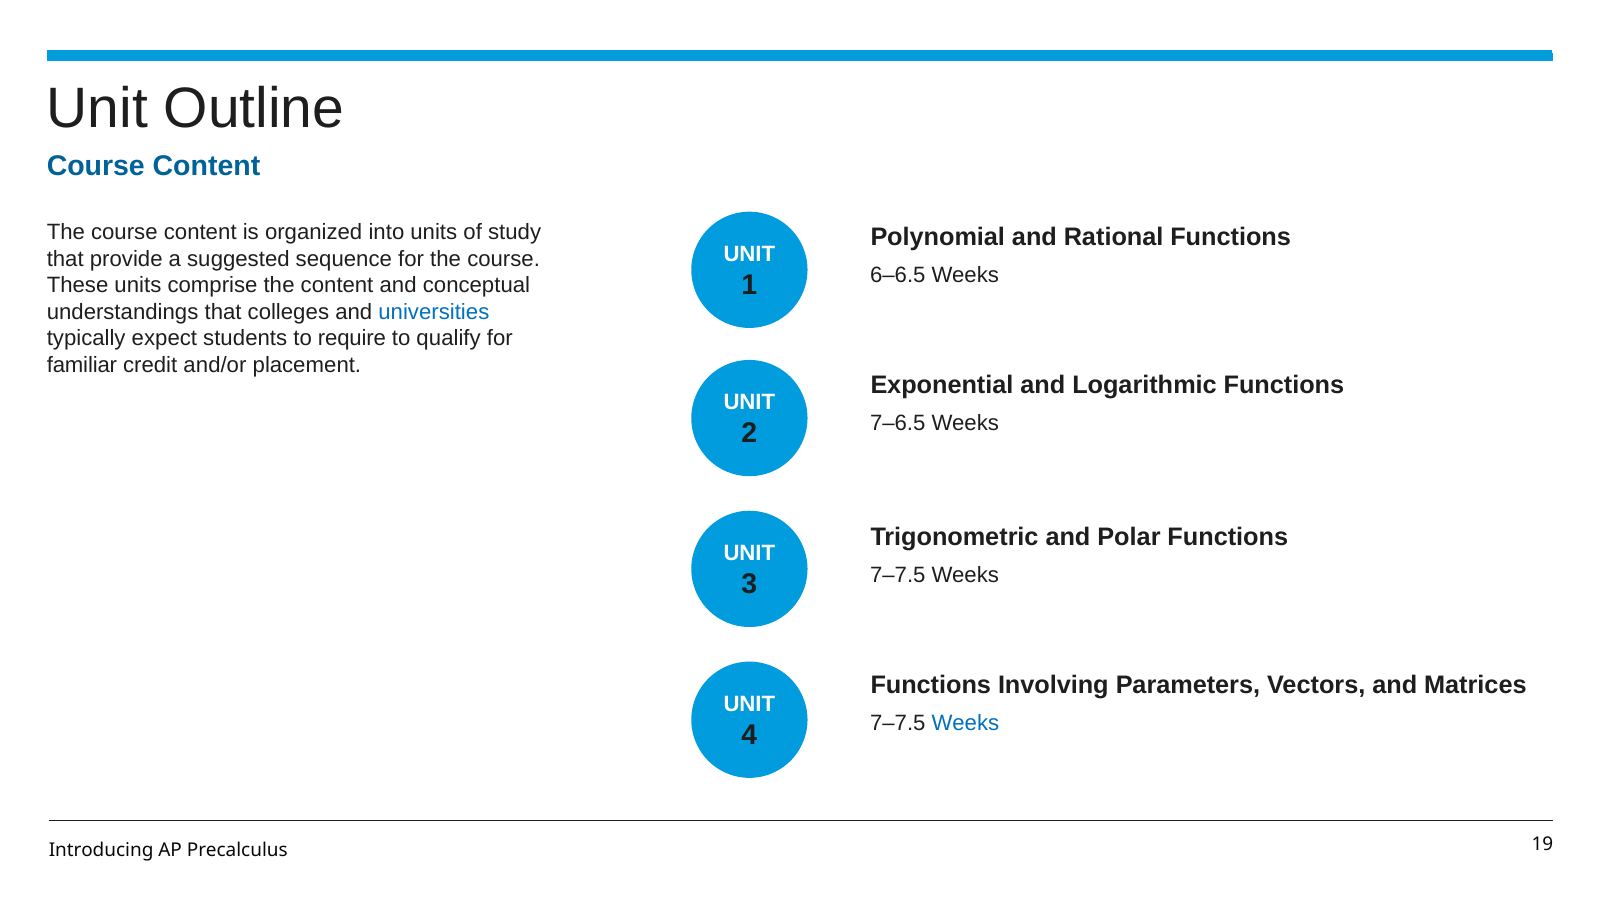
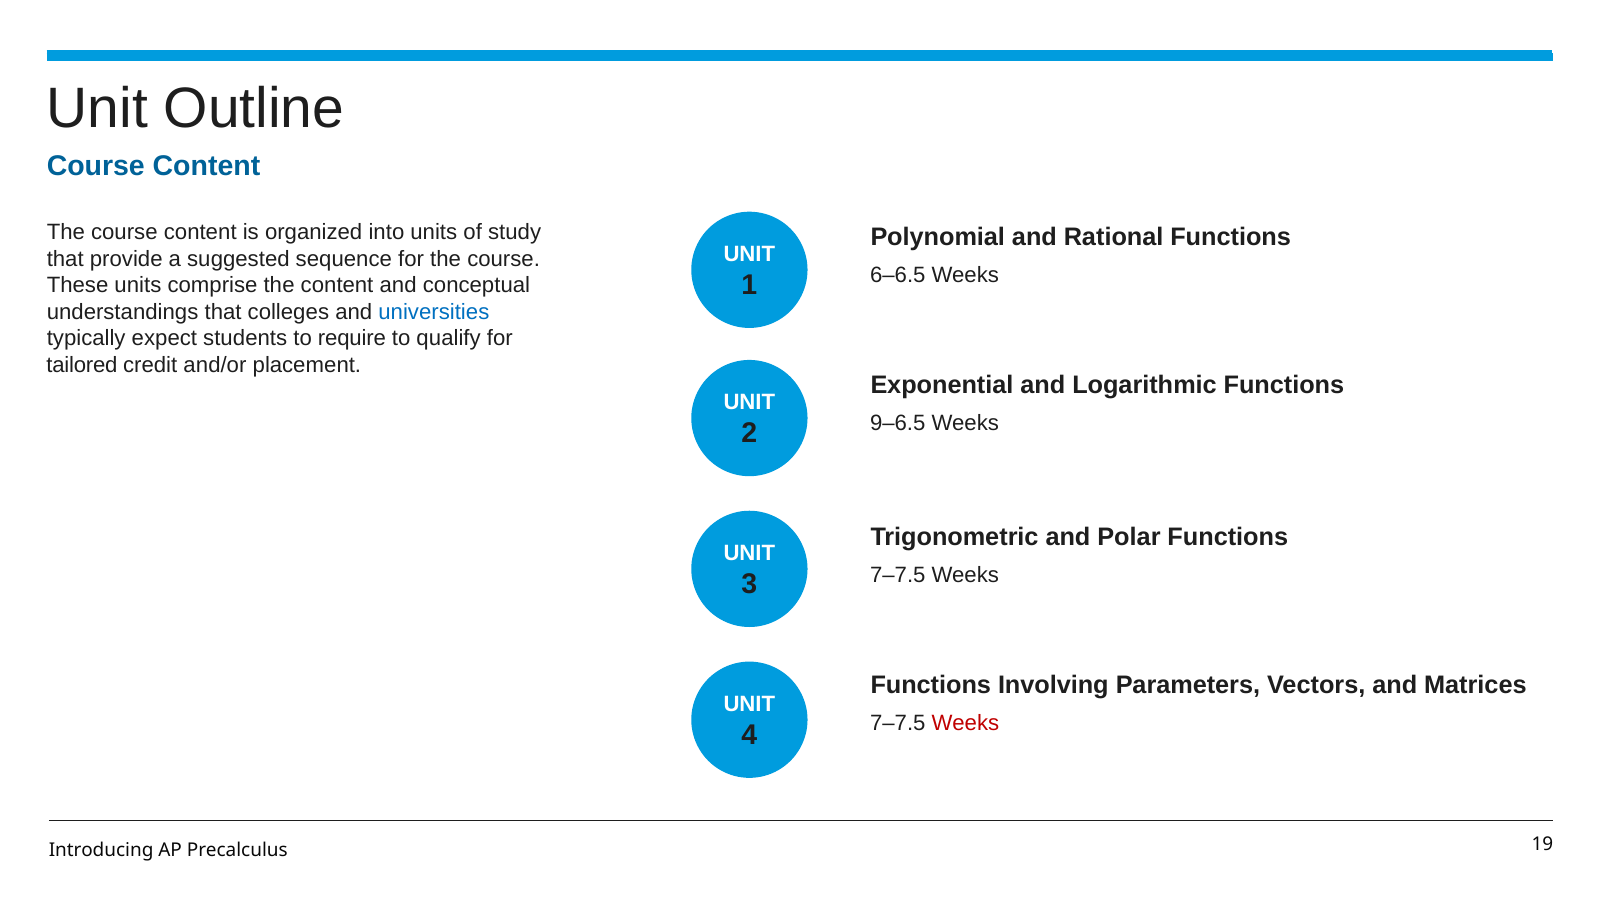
familiar: familiar -> tailored
7–6.5: 7–6.5 -> 9–6.5
Weeks at (965, 723) colour: blue -> red
